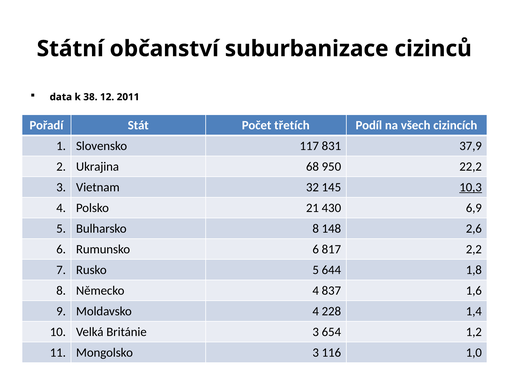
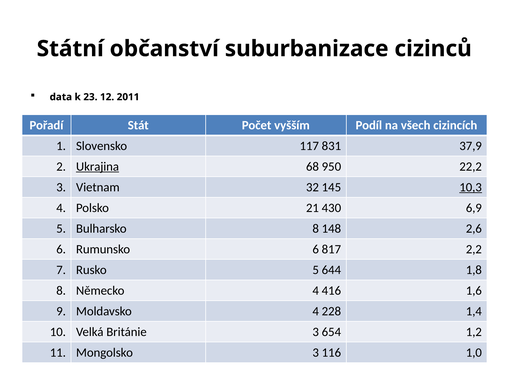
38: 38 -> 23
třetích: třetích -> vyšším
Ukrajina underline: none -> present
837: 837 -> 416
